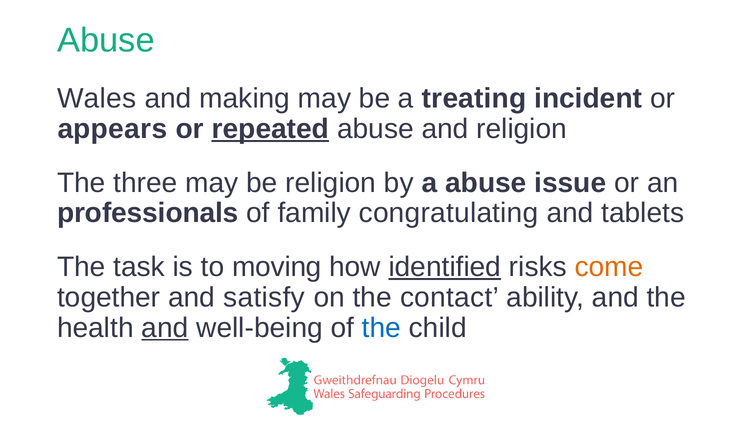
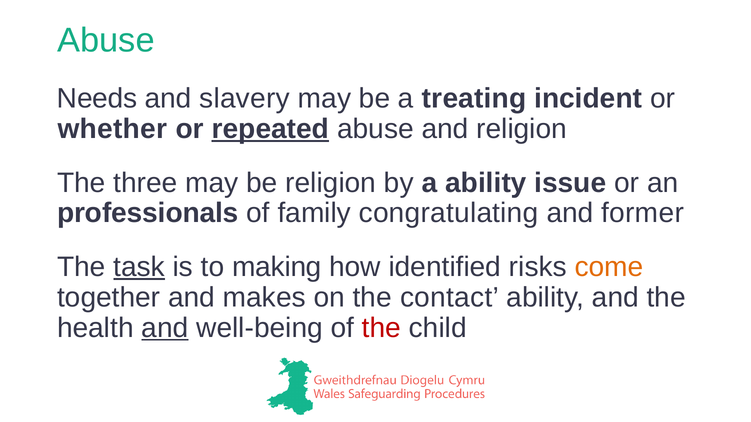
Wales: Wales -> Needs
making: making -> slavery
appears: appears -> whether
a abuse: abuse -> ability
tablets: tablets -> former
task underline: none -> present
moving: moving -> making
identified underline: present -> none
satisfy: satisfy -> makes
the at (382, 328) colour: blue -> red
